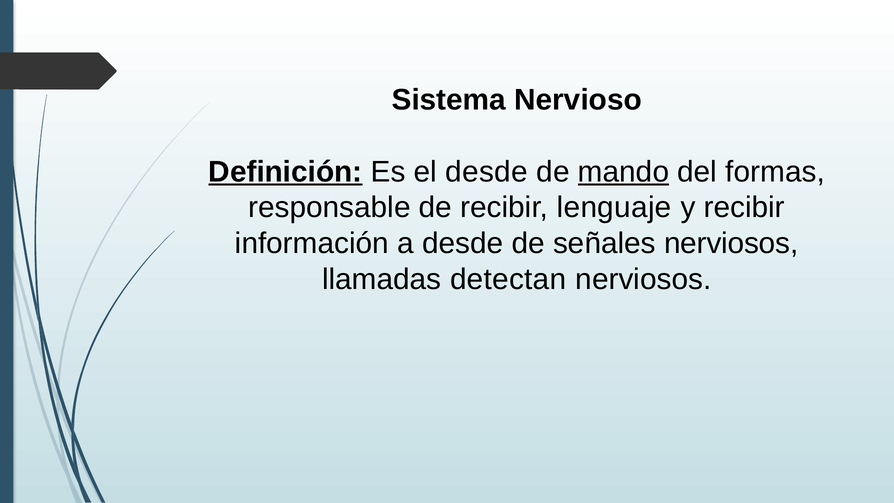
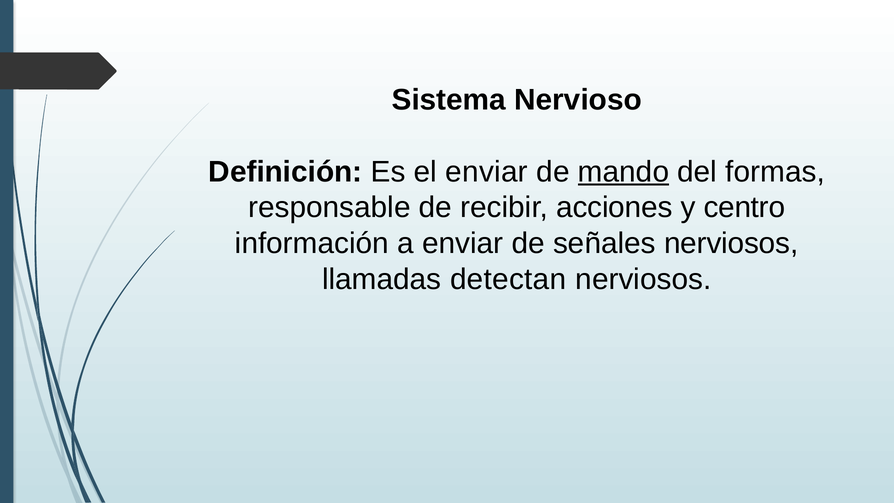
Definición underline: present -> none
el desde: desde -> enviar
lenguaje: lenguaje -> acciones
y recibir: recibir -> centro
a desde: desde -> enviar
